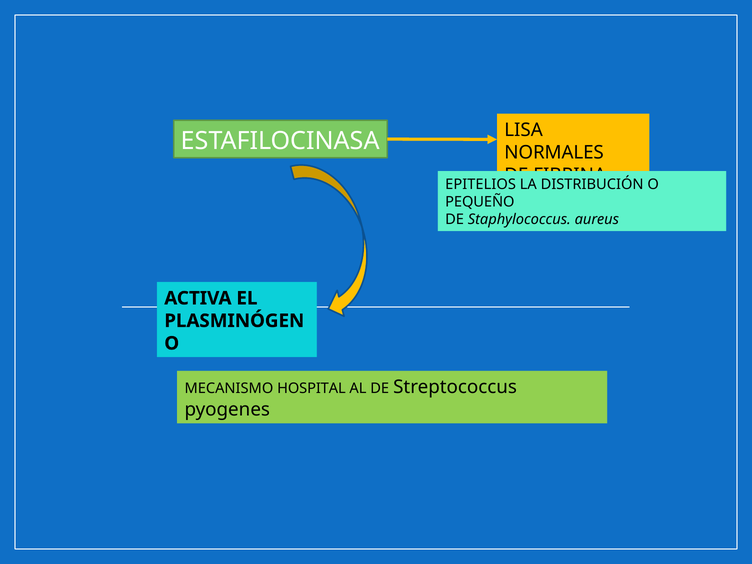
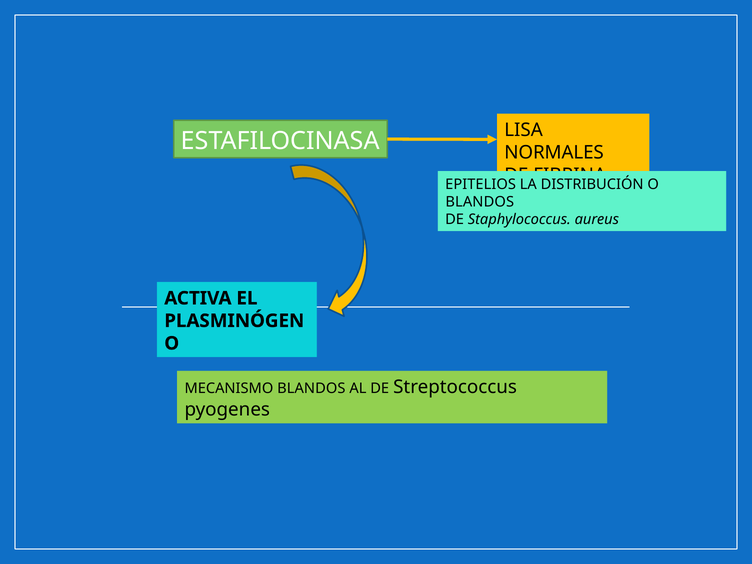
PEQUEÑO at (480, 202): PEQUEÑO -> BLANDOS
MECANISMO HOSPITAL: HOSPITAL -> BLANDOS
